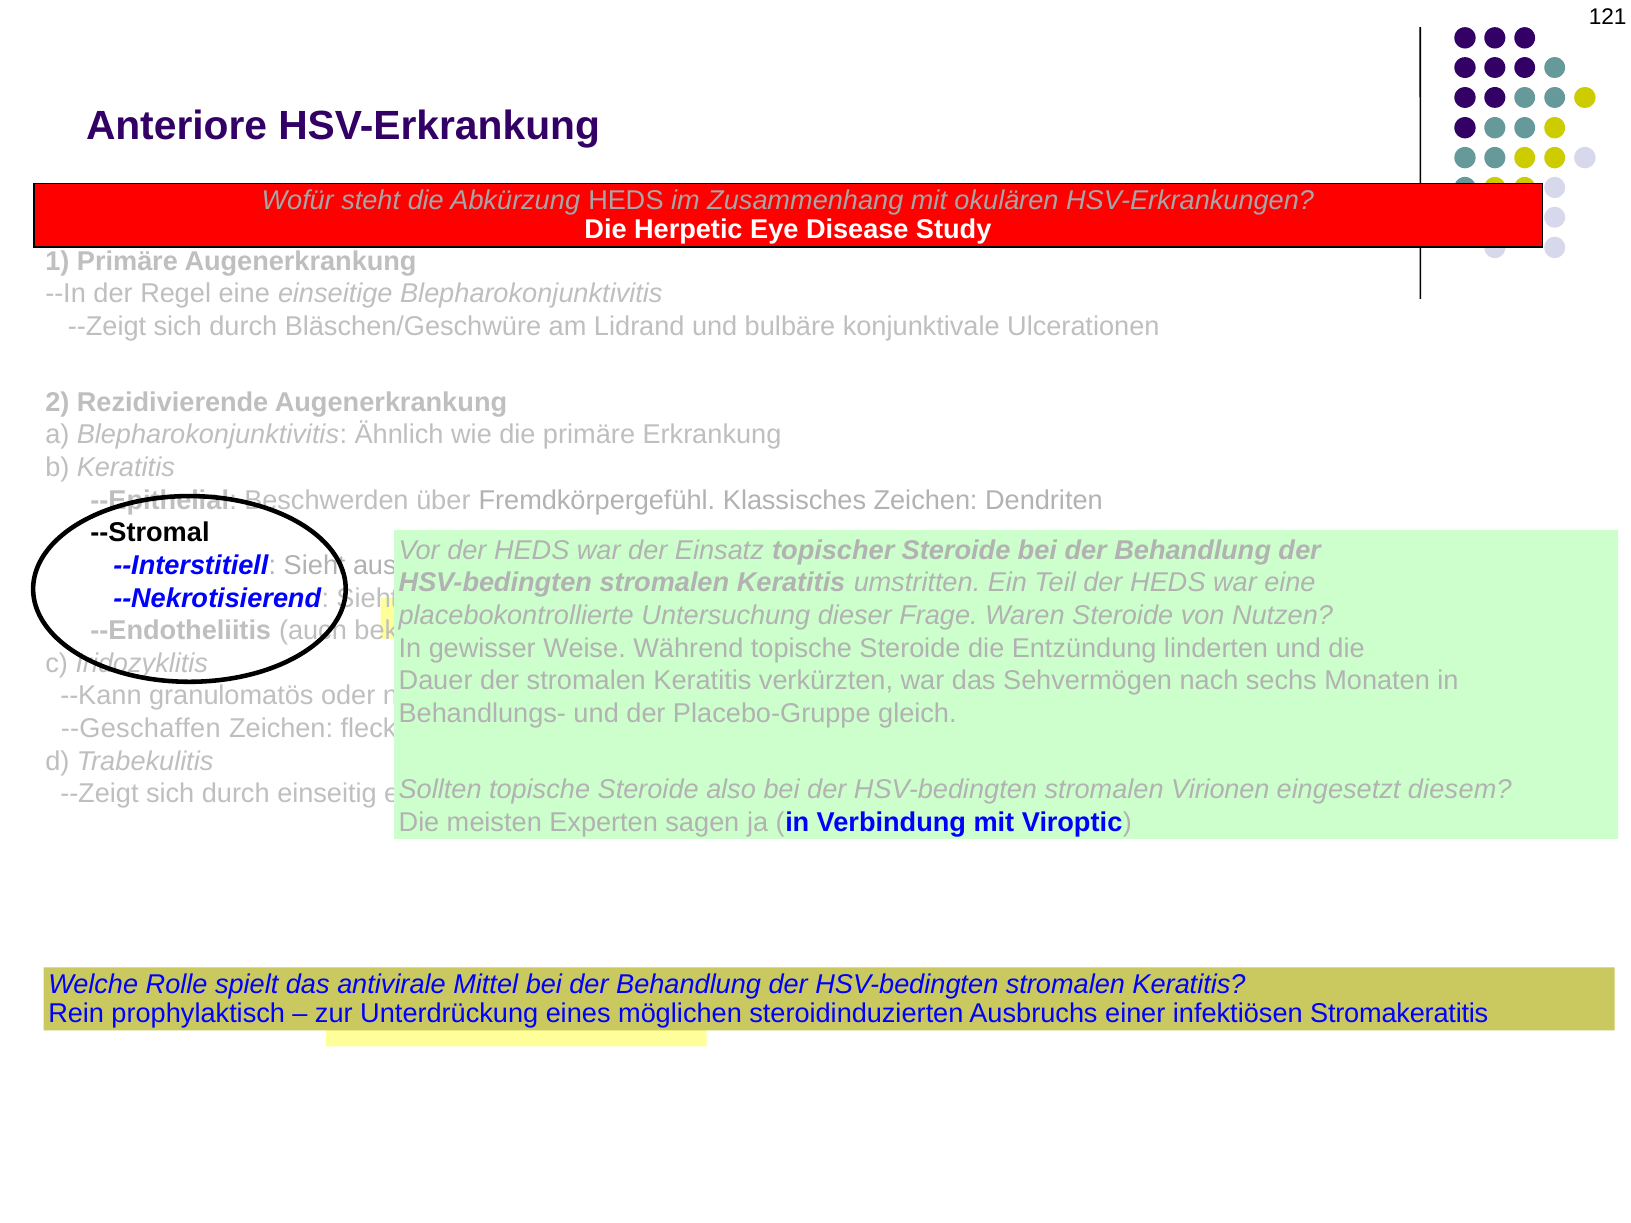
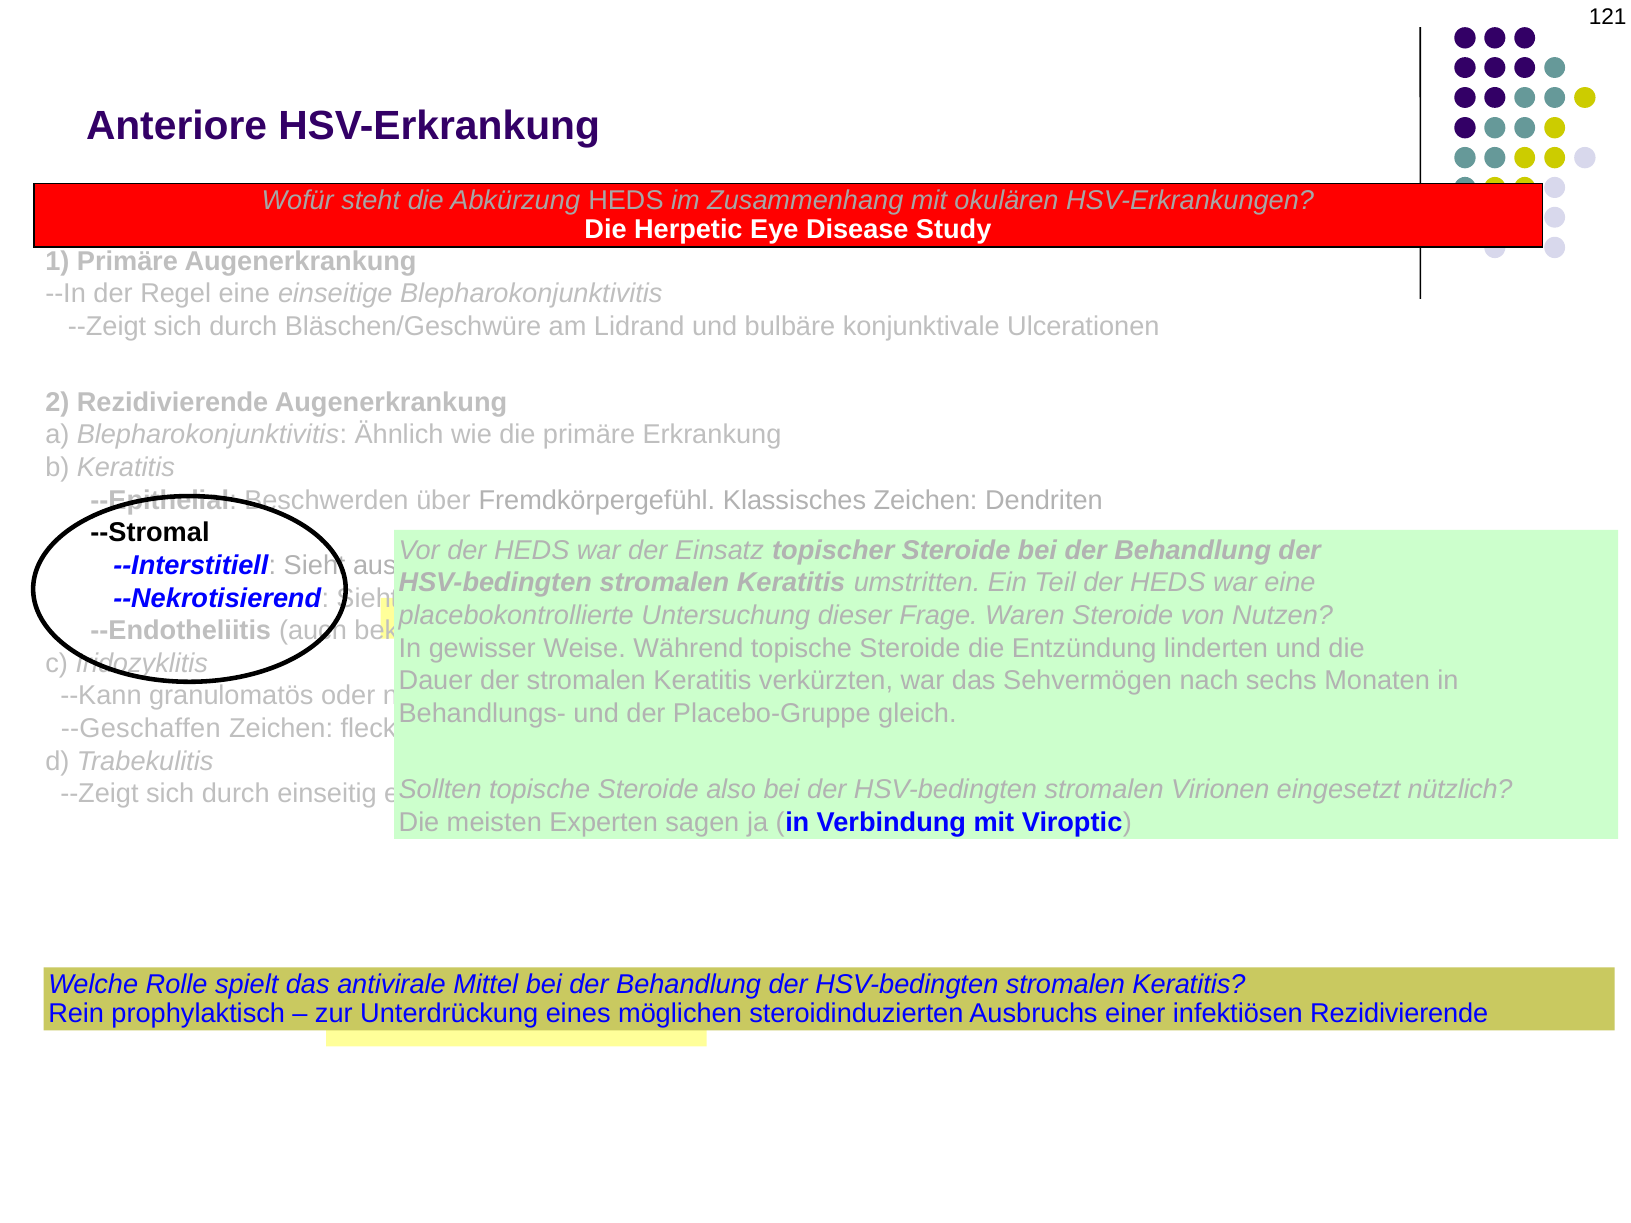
diesem: diesem -> nützlich
infektiösen Stromakeratitis: Stromakeratitis -> Rezidivierende
